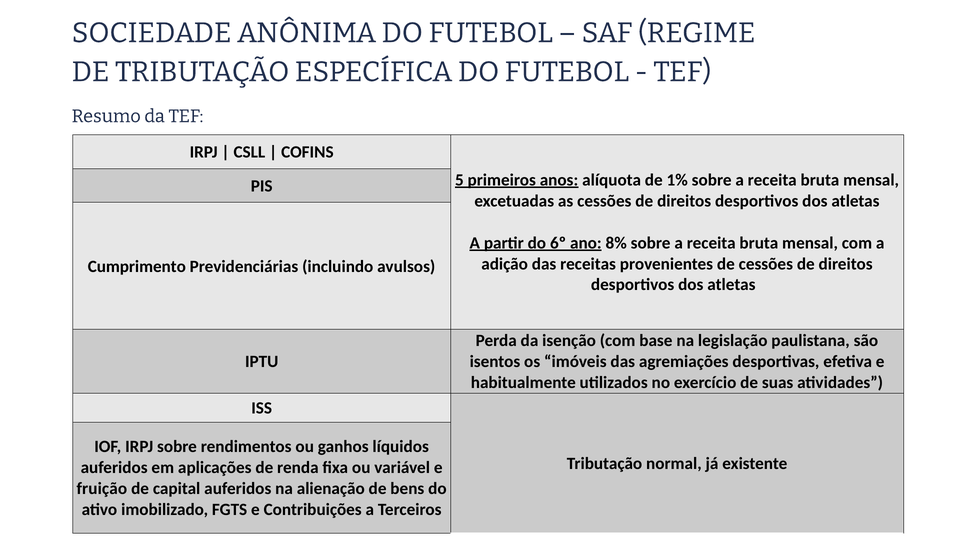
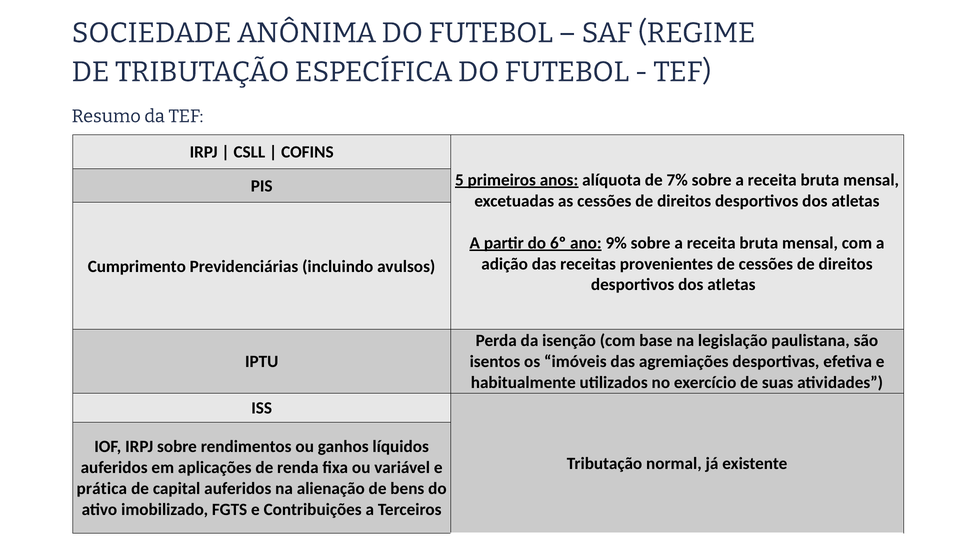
1%: 1% -> 7%
8%: 8% -> 9%
fruição: fruição -> prática
